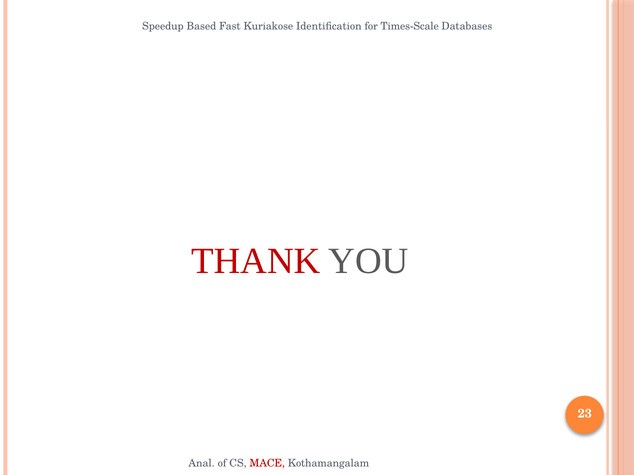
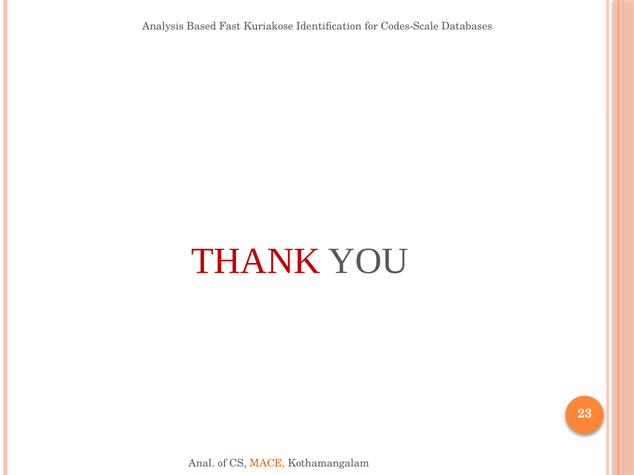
Speedup: Speedup -> Analysis
Times-Scale: Times-Scale -> Codes-Scale
MACE colour: red -> orange
